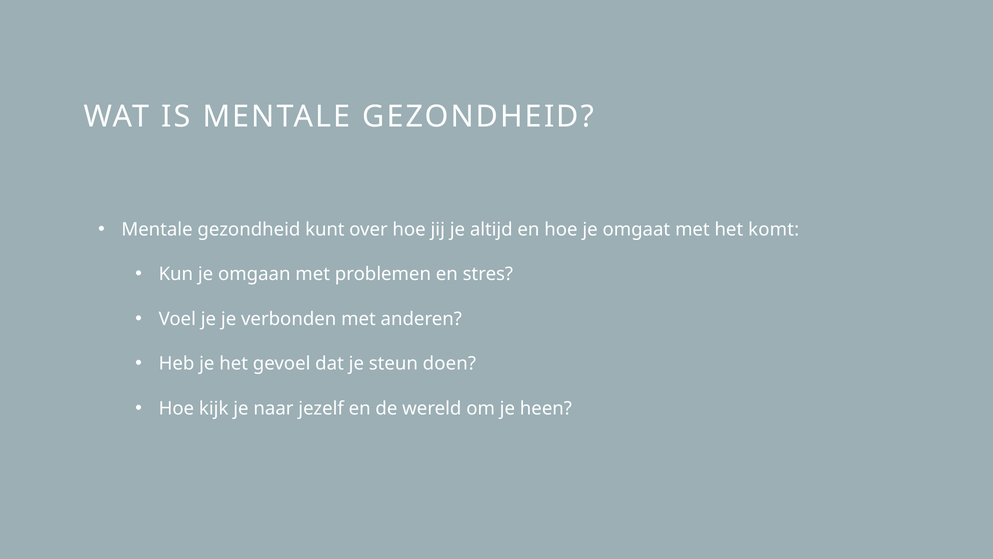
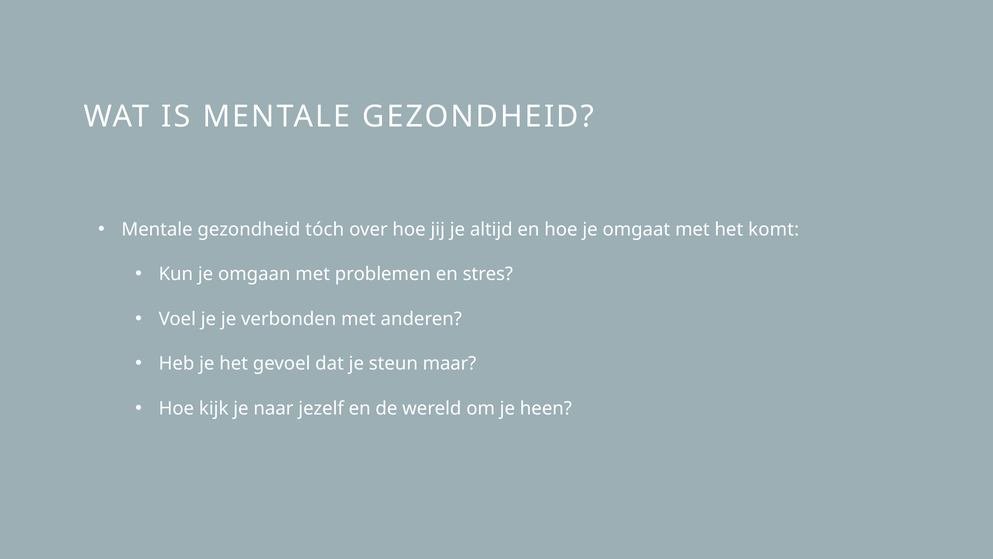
kunt: kunt -> tóch
doen: doen -> maar
